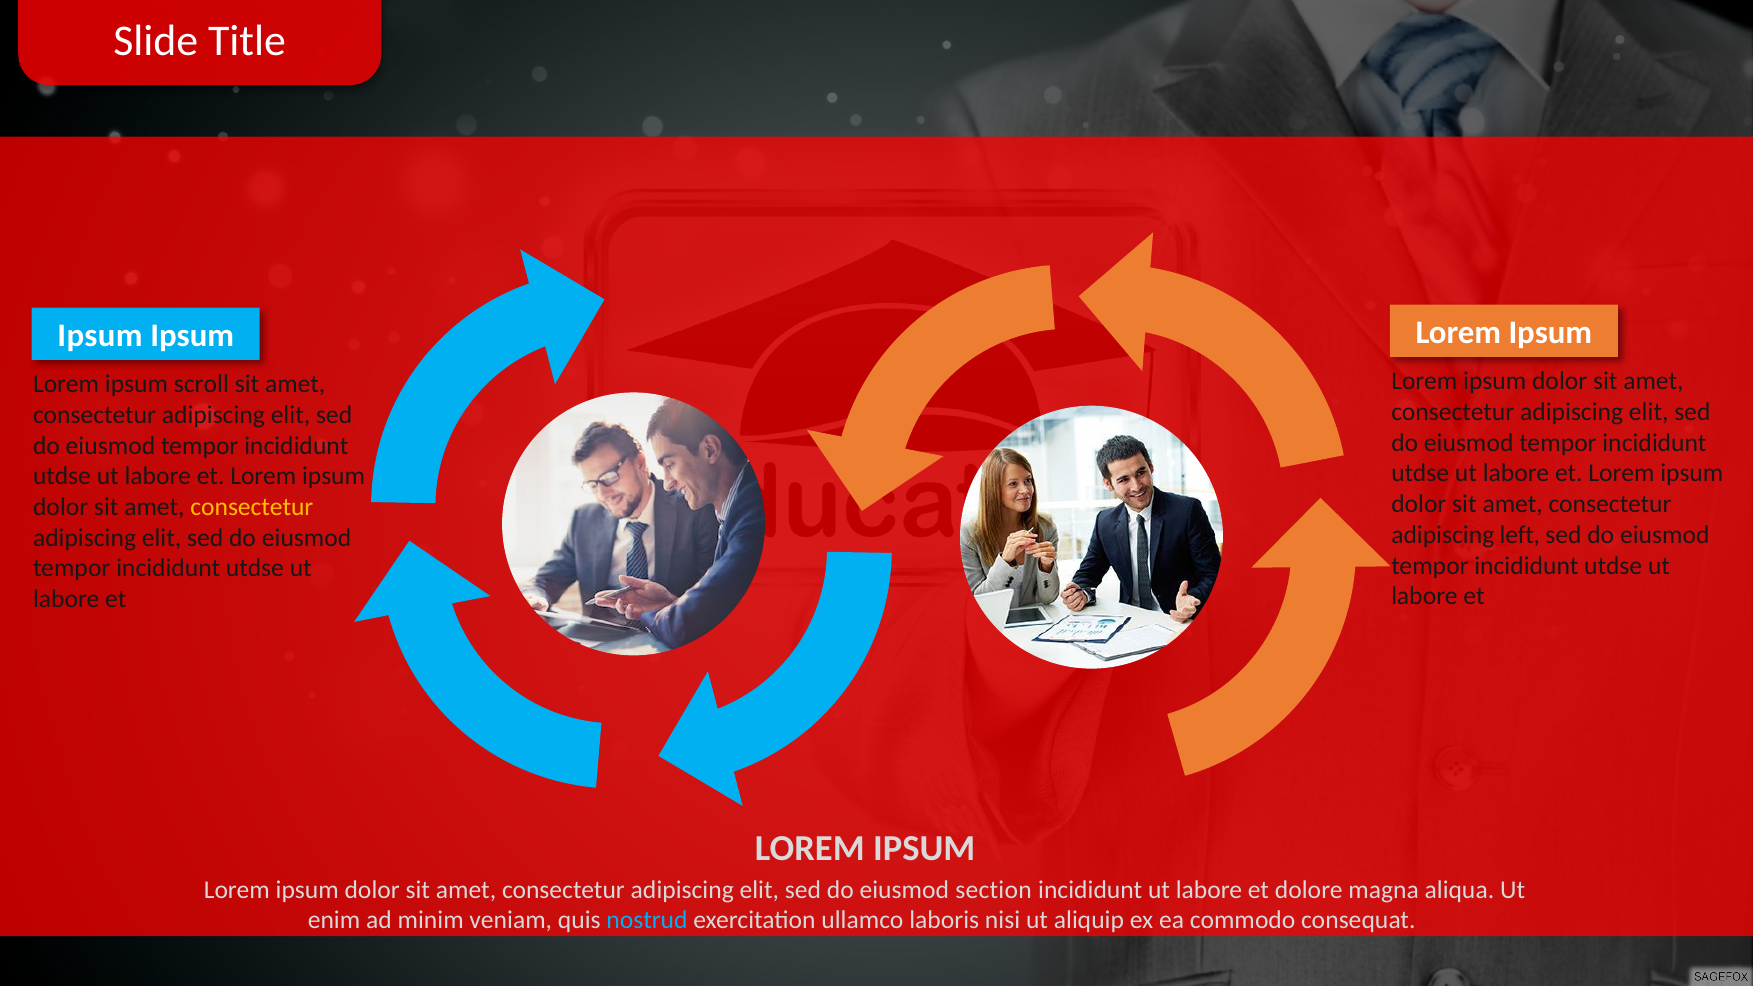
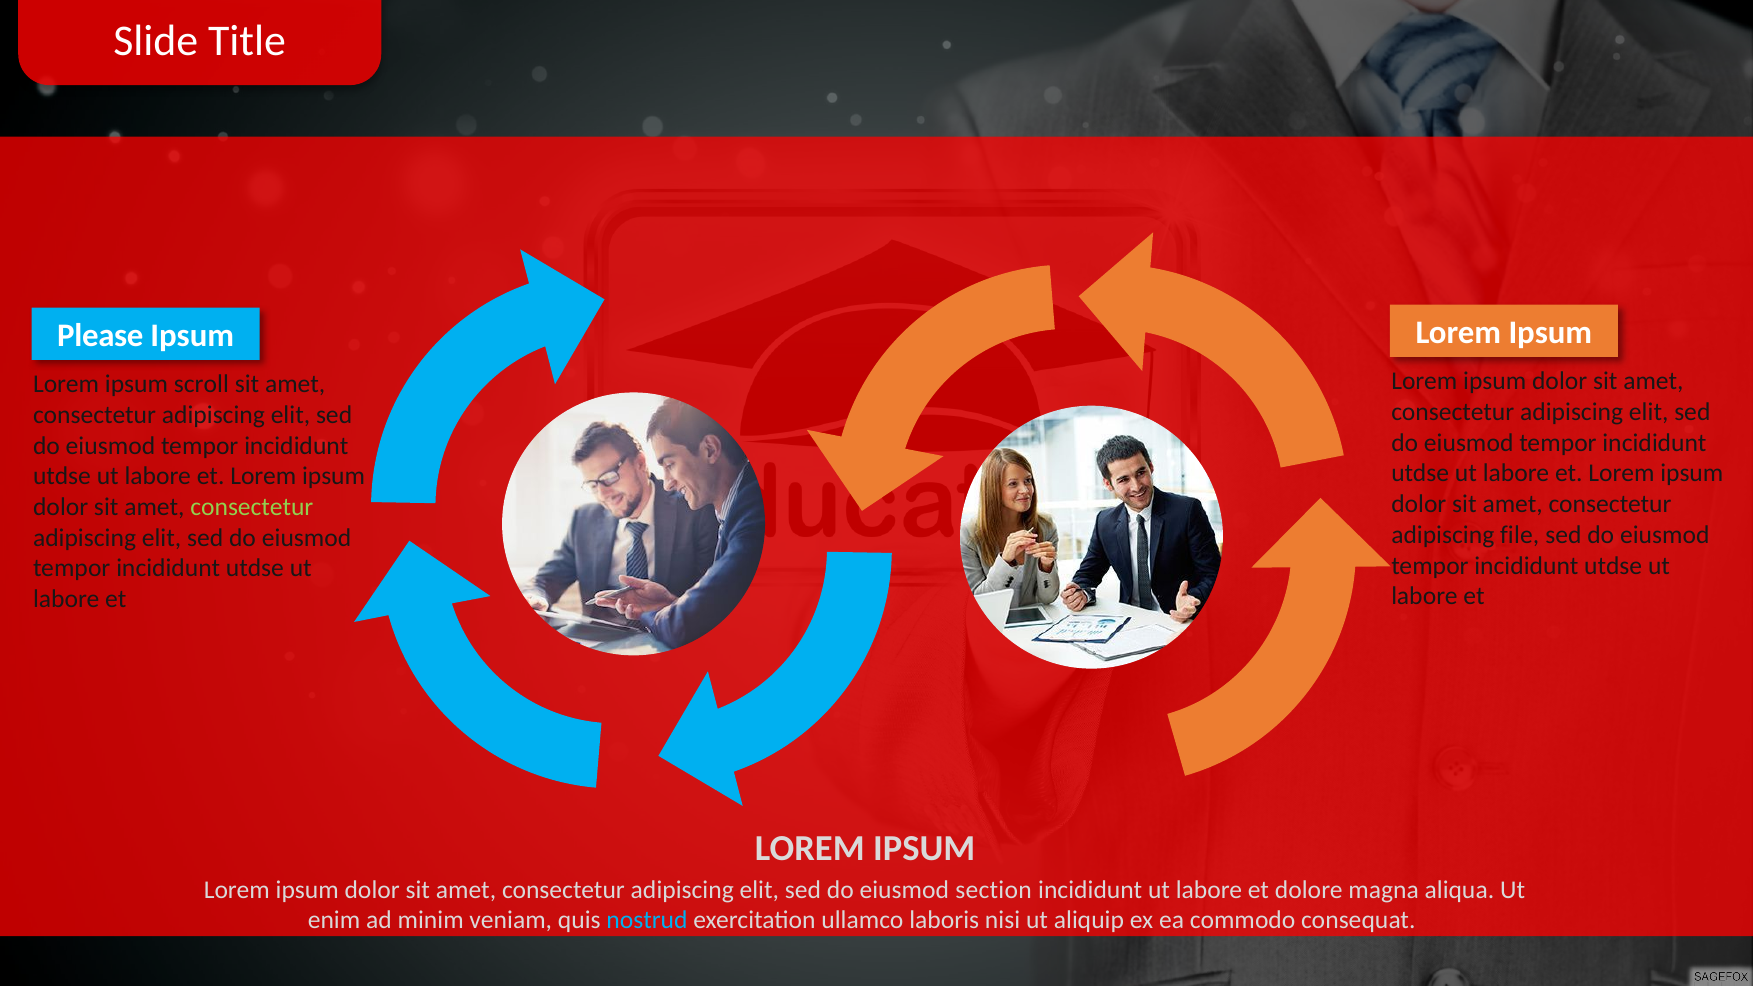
Ipsum at (100, 336): Ipsum -> Please
consectetur at (252, 507) colour: yellow -> light green
left: left -> file
